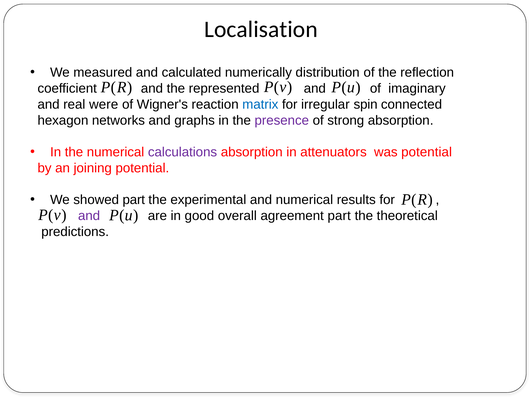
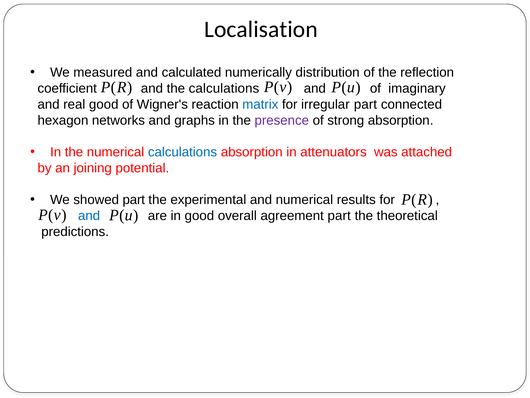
the represented: represented -> calculations
real were: were -> good
irregular spin: spin -> part
calculations at (183, 152) colour: purple -> blue
was potential: potential -> attached
and at (89, 216) colour: purple -> blue
